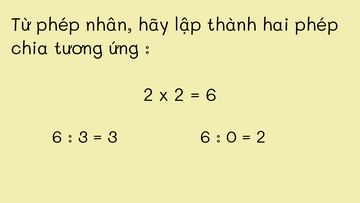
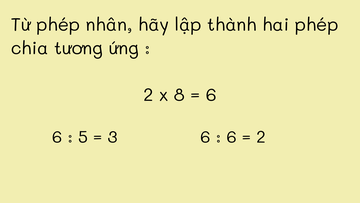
x 2: 2 -> 8
3 at (83, 137): 3 -> 5
0 at (232, 137): 0 -> 6
